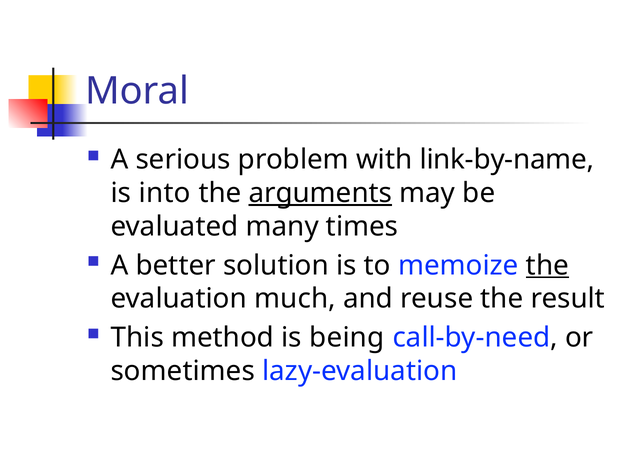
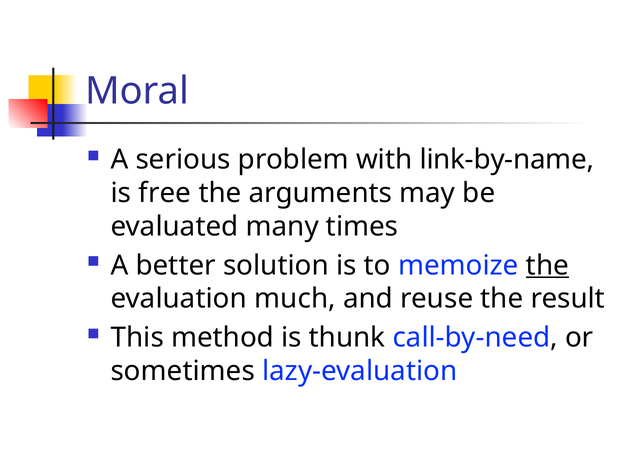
into: into -> free
arguments underline: present -> none
being: being -> thunk
